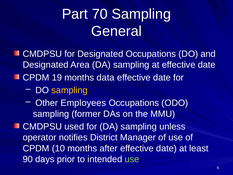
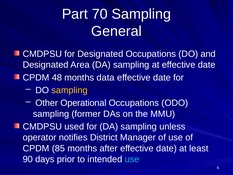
19: 19 -> 48
Employees: Employees -> Operational
10: 10 -> 85
use at (132, 159) colour: light green -> light blue
